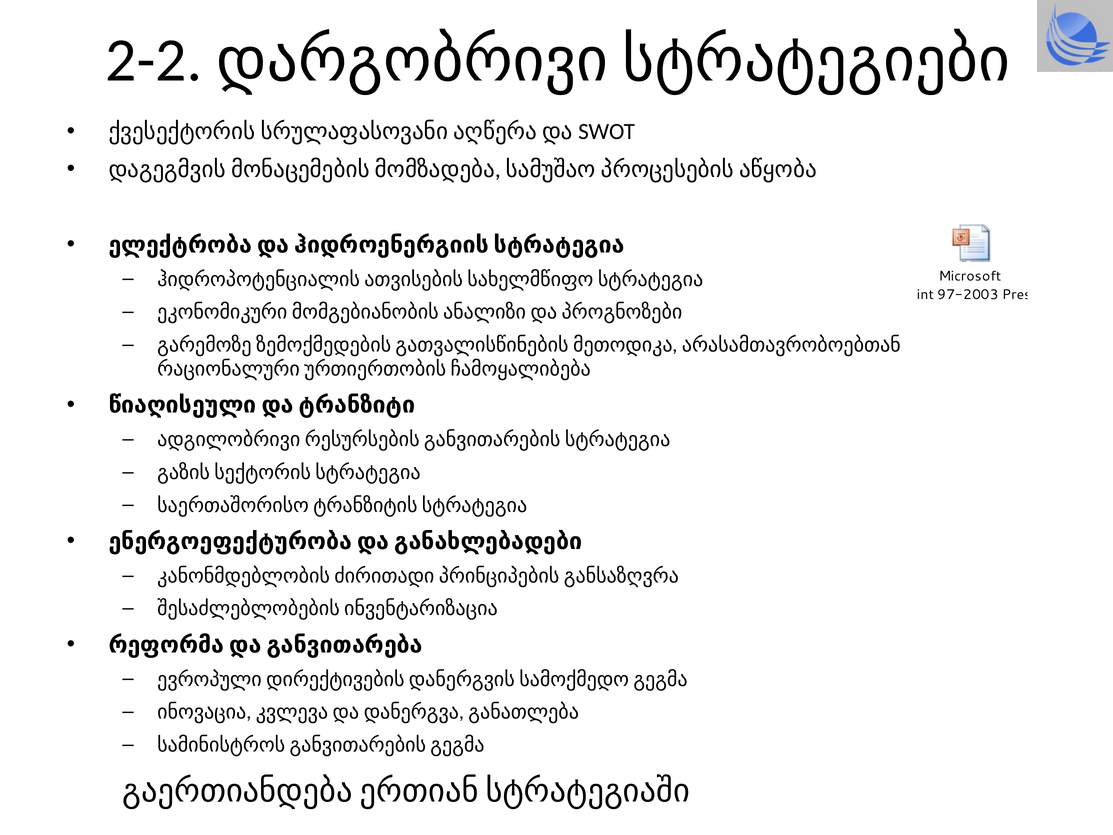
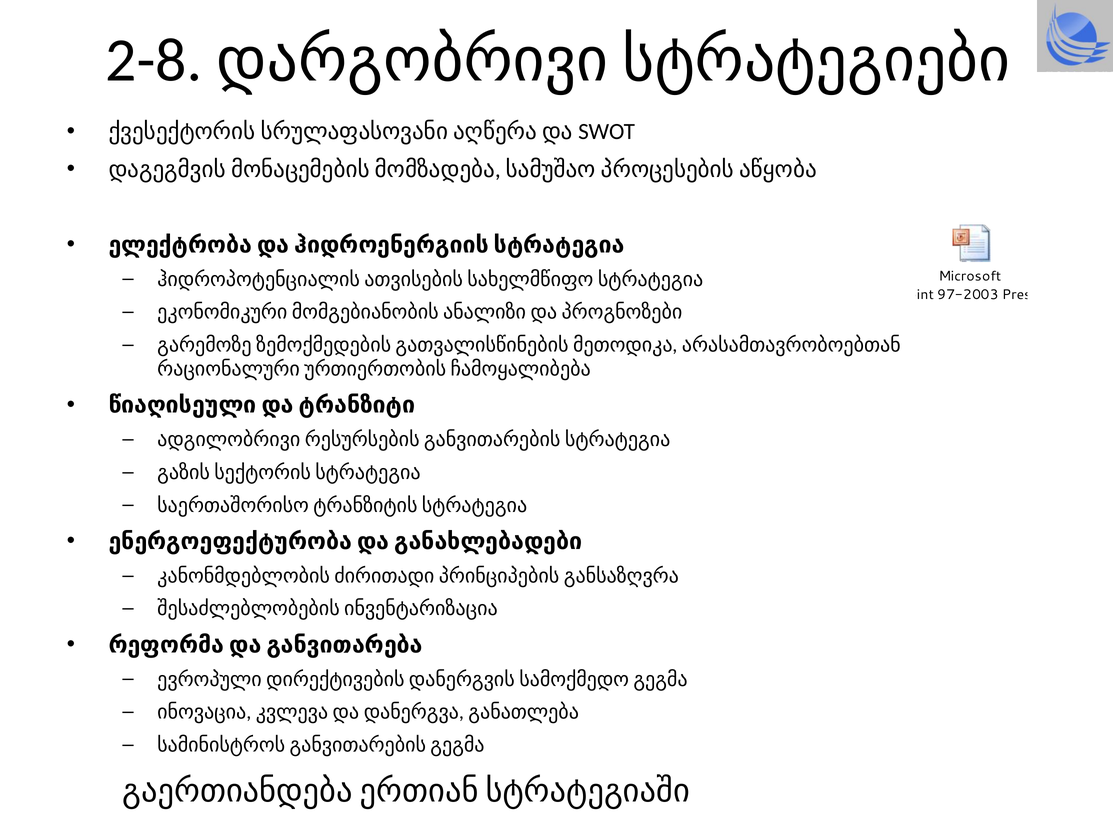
2-2: 2-2 -> 2-8
